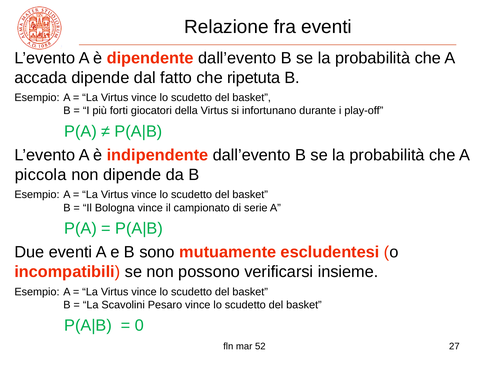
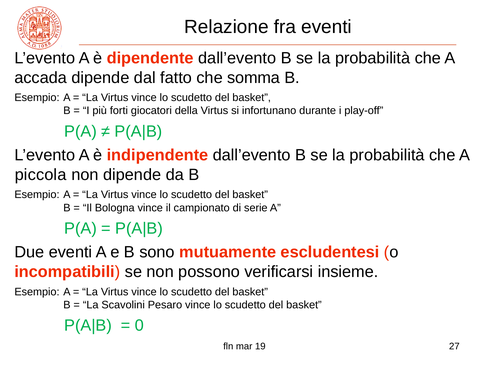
ripetuta: ripetuta -> somma
52: 52 -> 19
